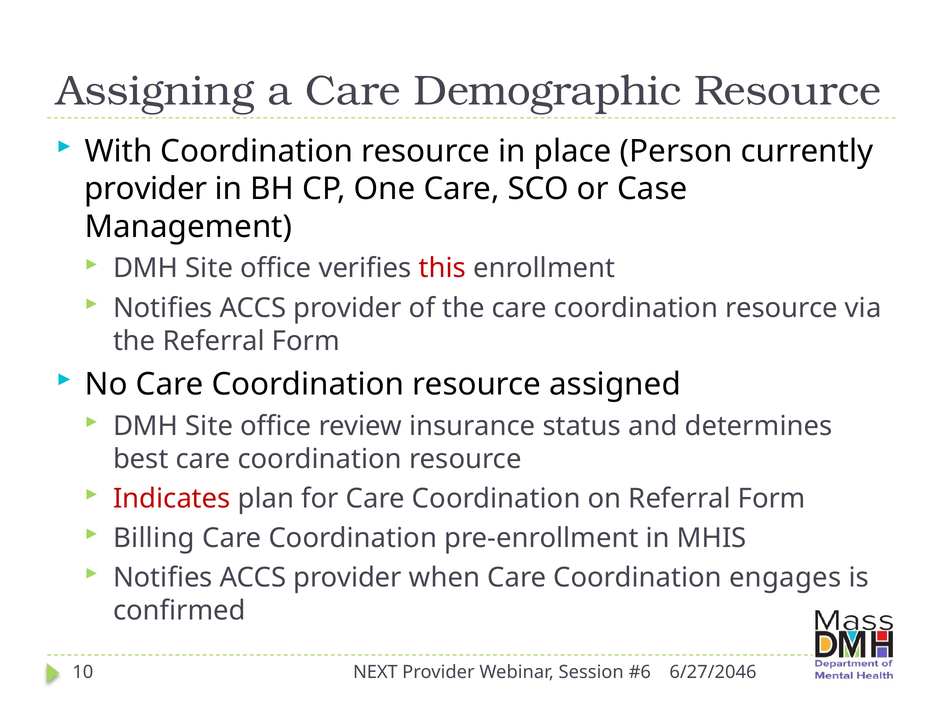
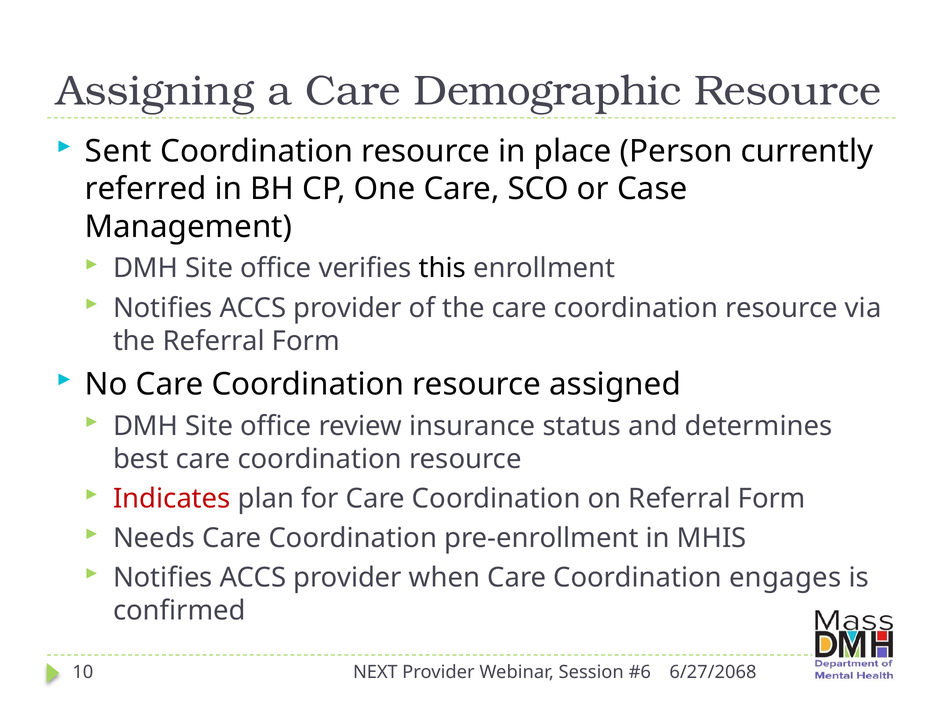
With: With -> Sent
provider at (146, 189): provider -> referred
this colour: red -> black
Billing: Billing -> Needs
6/27/2046: 6/27/2046 -> 6/27/2068
